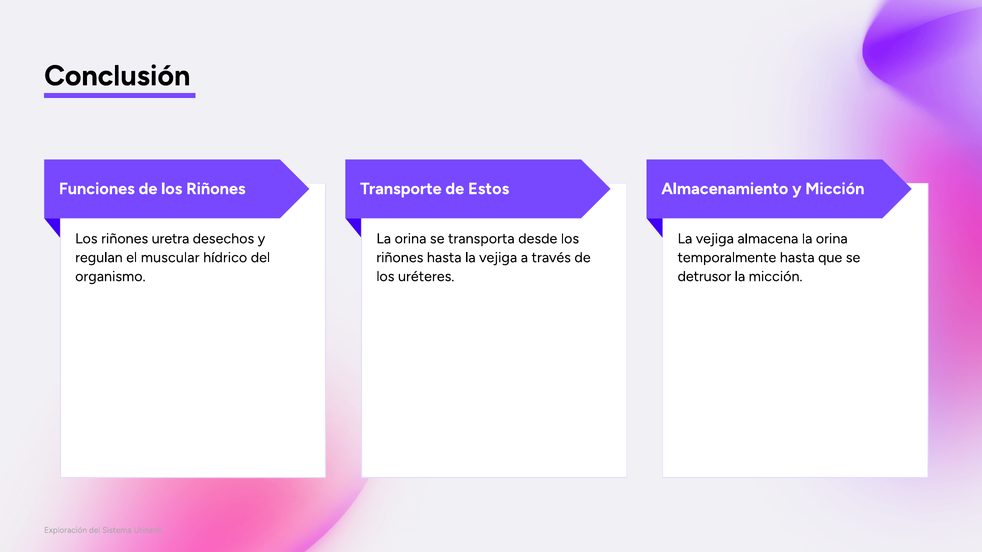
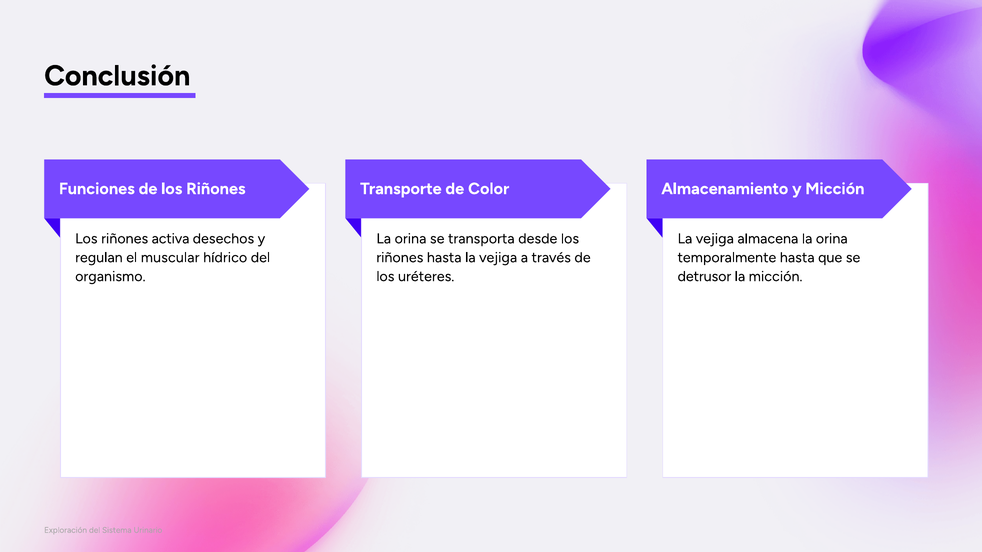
Estos: Estos -> Color
uretra: uretra -> activa
